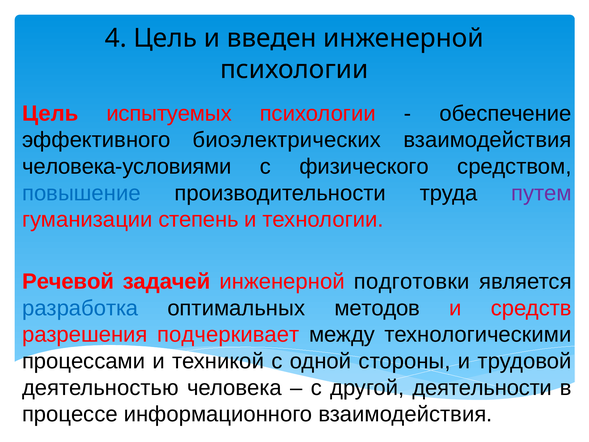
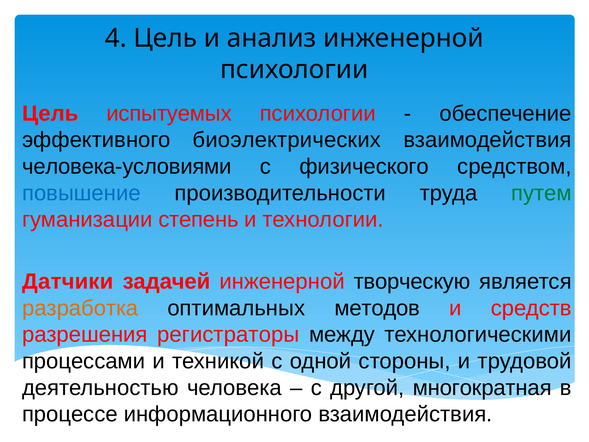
введен: введен -> анализ
путем colour: purple -> green
Речевой: Речевой -> Датчики
подготовки: подготовки -> творческую
разработка colour: blue -> orange
подчеркивает: подчеркивает -> регистраторы
деятельности: деятельности -> многократная
